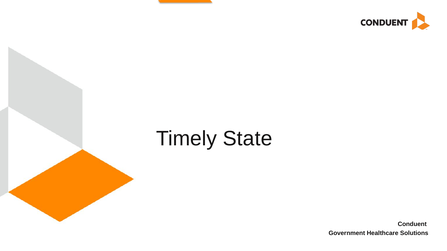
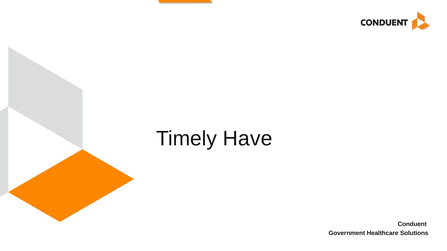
State: State -> Have
